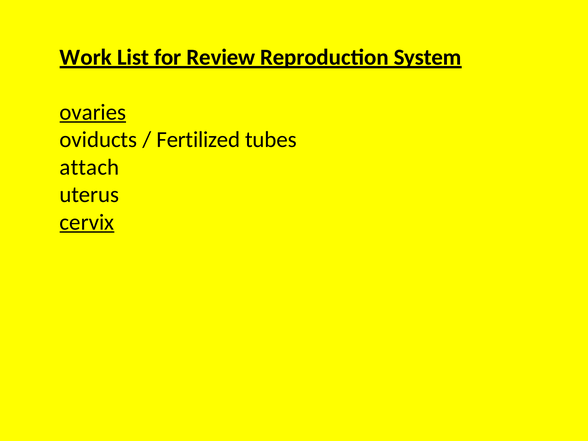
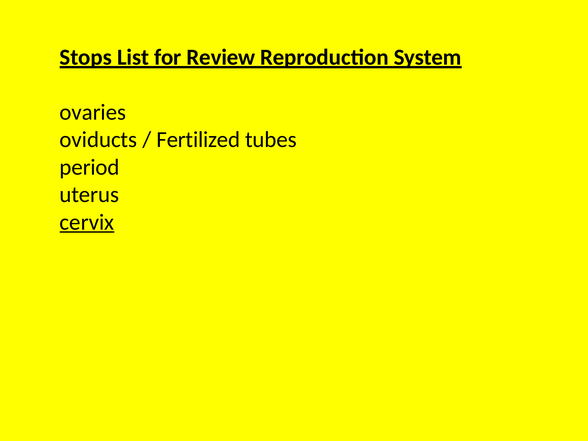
Work: Work -> Stops
ovaries underline: present -> none
attach: attach -> period
